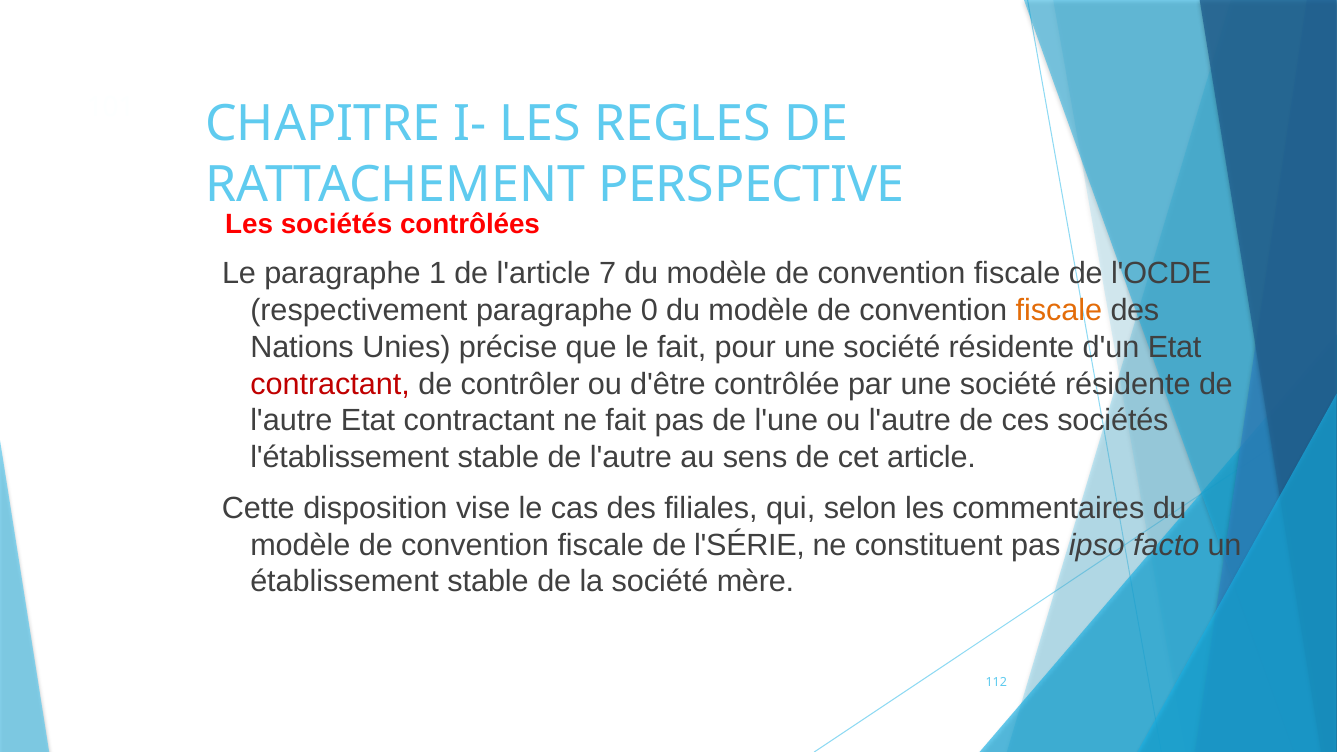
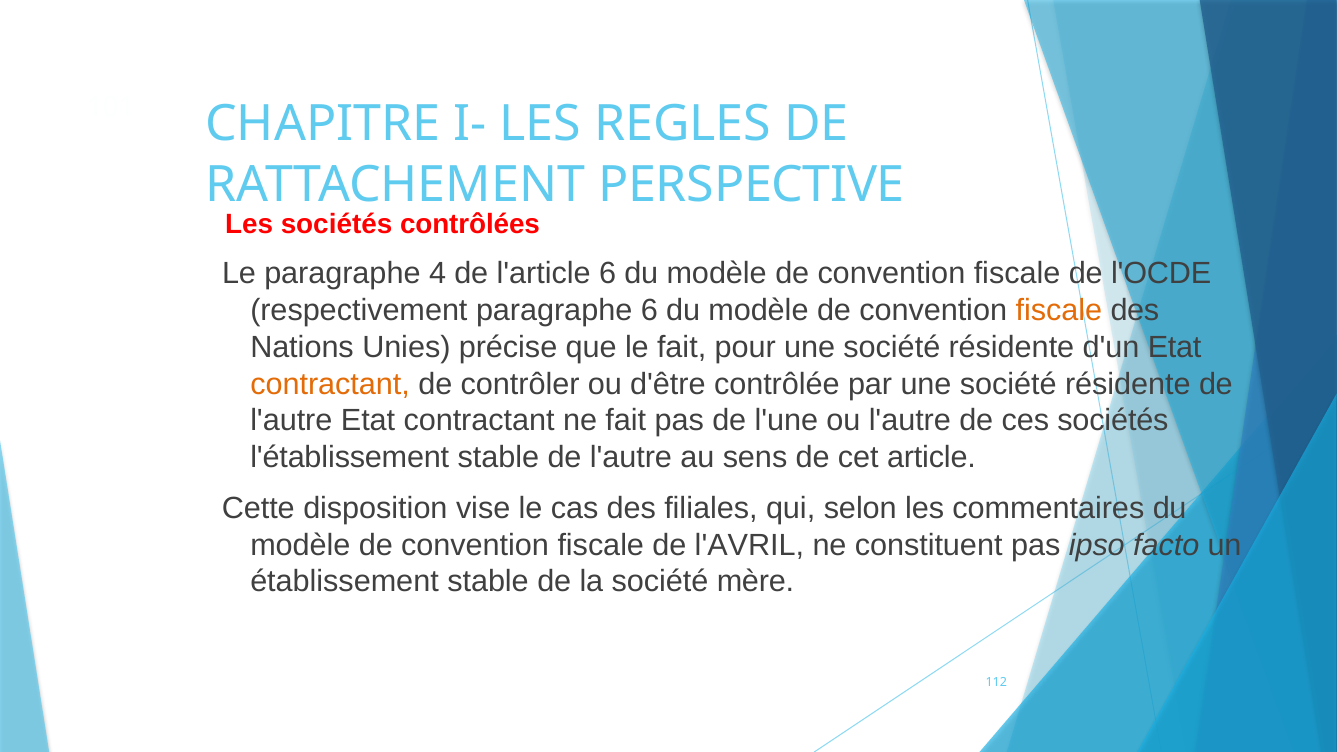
1: 1 -> 4
l'article 7: 7 -> 6
paragraphe 0: 0 -> 6
contractant at (330, 384) colour: red -> orange
l'SÉRIE: l'SÉRIE -> l'AVRIL
